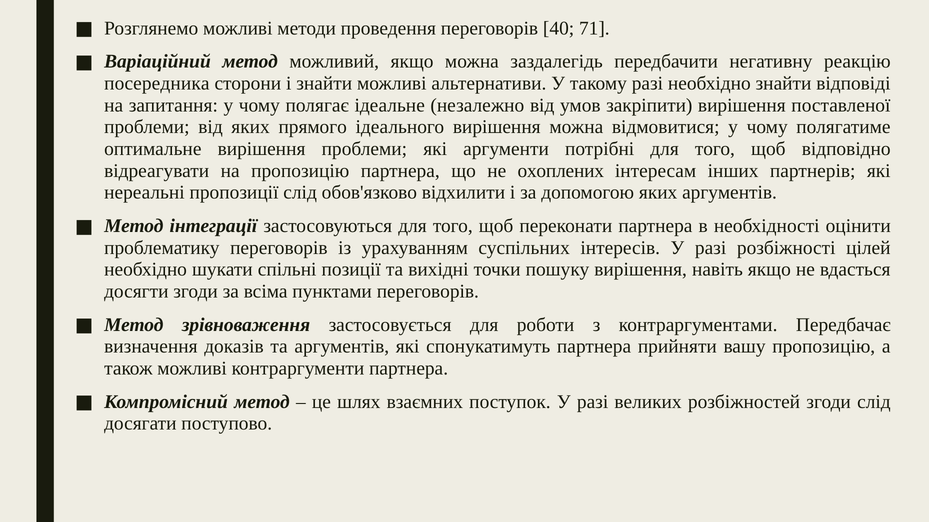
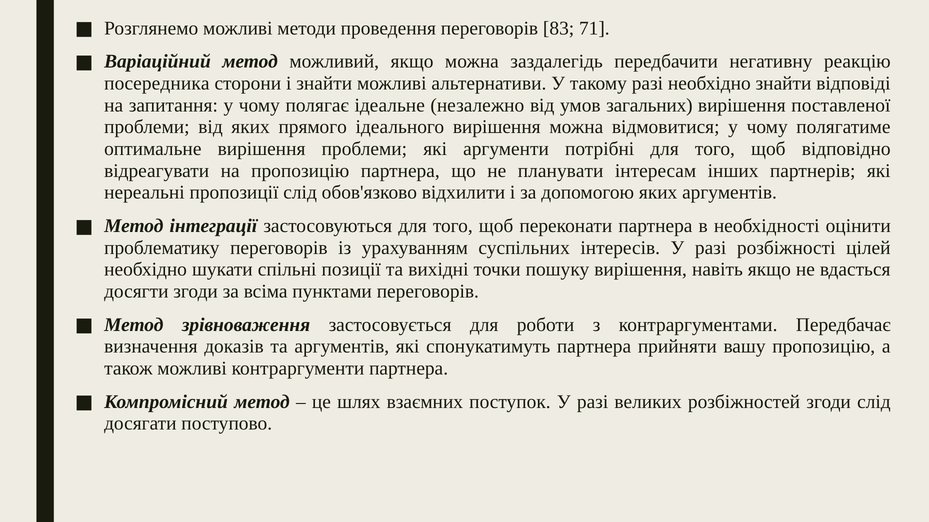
40: 40 -> 83
закріпити: закріпити -> загальних
охоплених: охоплених -> планувати
